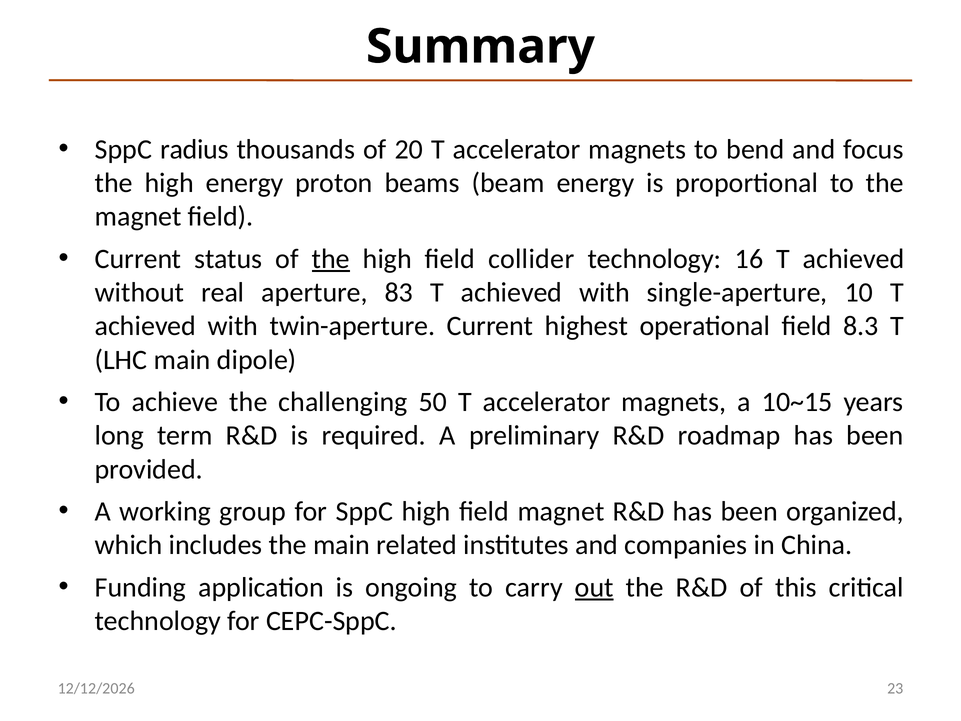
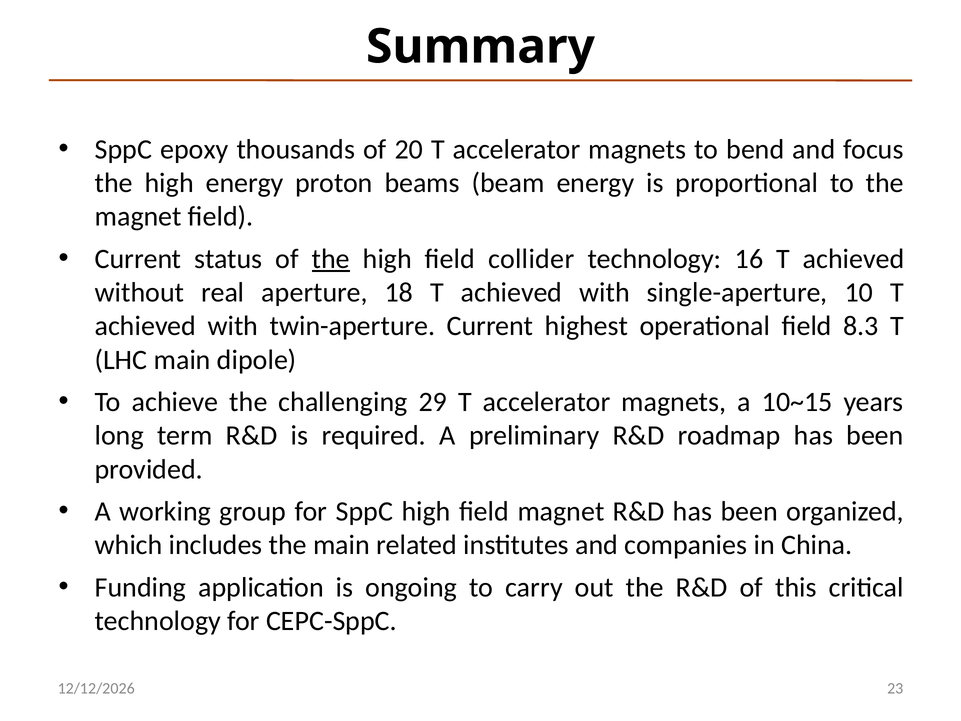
radius: radius -> epoxy
83: 83 -> 18
50: 50 -> 29
out underline: present -> none
